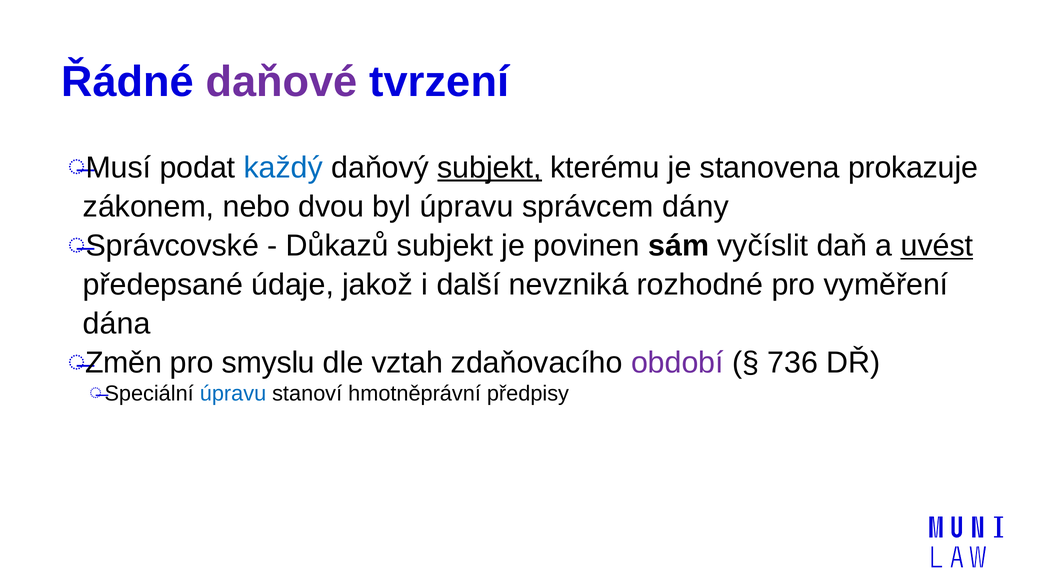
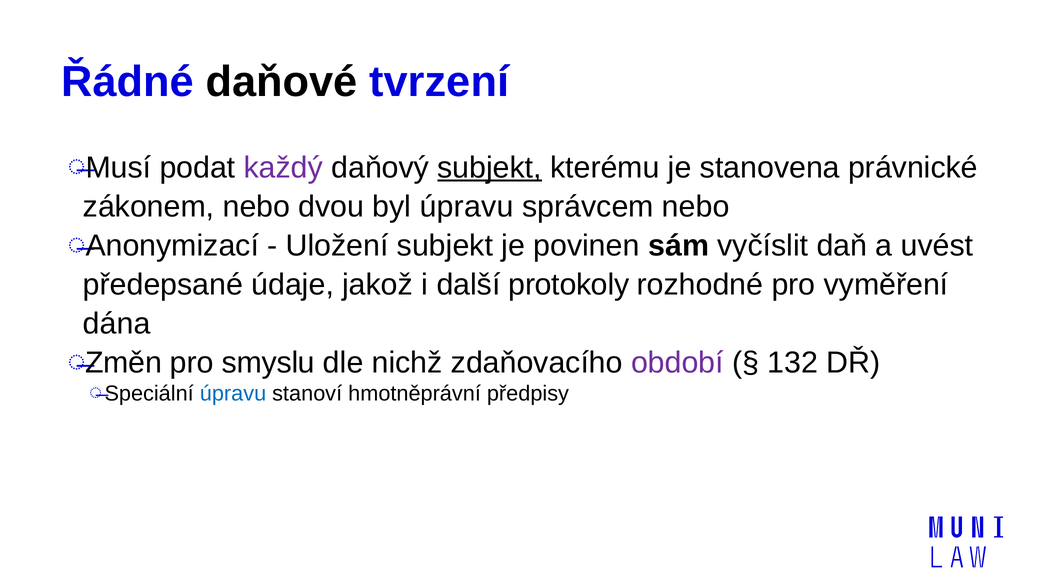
daňové colour: purple -> black
každý colour: blue -> purple
prokazuje: prokazuje -> právnické
správcem dány: dány -> nebo
Správcovské: Správcovské -> Anonymizací
Důkazů: Důkazů -> Uložení
uvést underline: present -> none
nevzniká: nevzniká -> protokoly
vztah: vztah -> nichž
736: 736 -> 132
